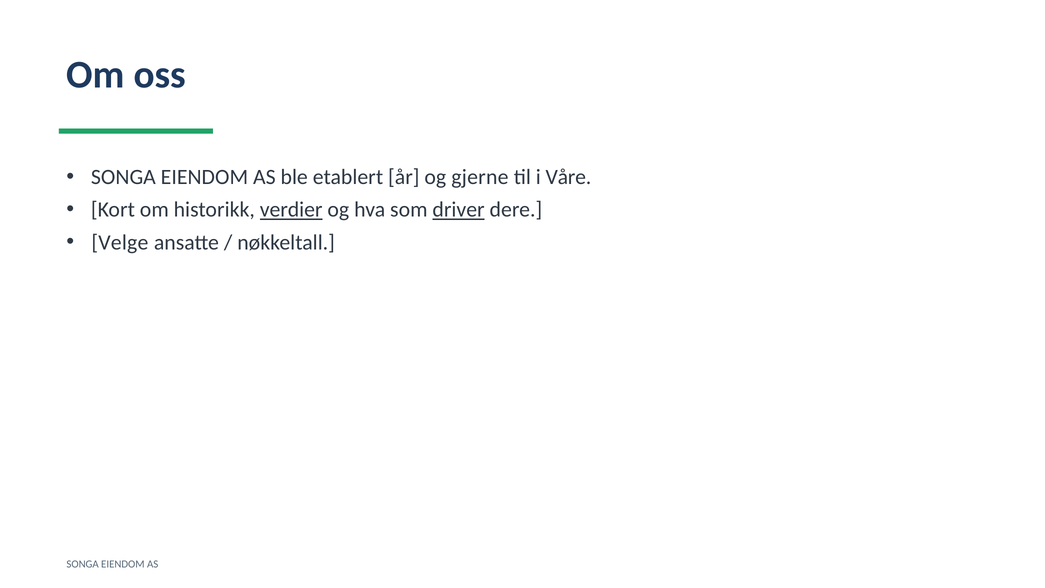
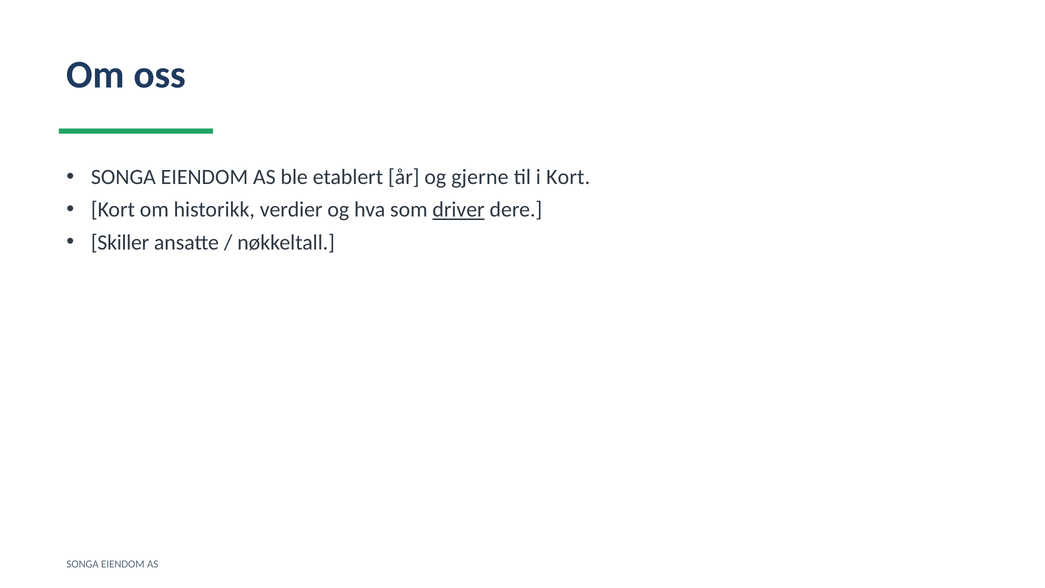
i Våre: Våre -> Kort
verdier underline: present -> none
Velge: Velge -> Skiller
